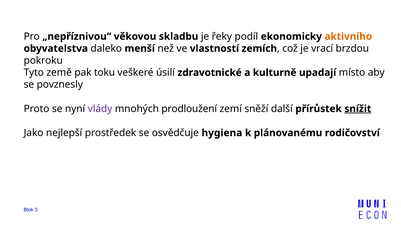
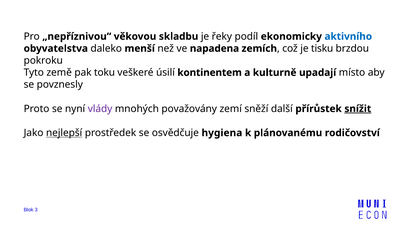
aktivního colour: orange -> blue
vlastností: vlastností -> napadena
vrací: vrací -> tisku
zdravotnické: zdravotnické -> kontinentem
prodloužení: prodloužení -> považovány
nejlepší underline: none -> present
